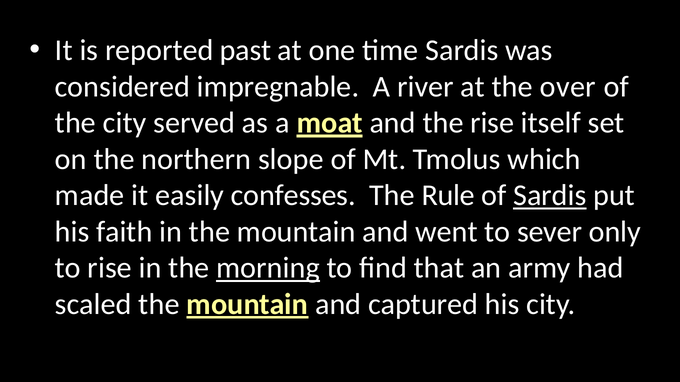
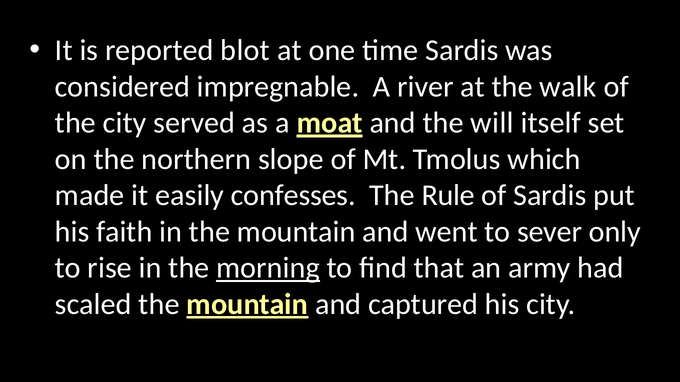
past: past -> blot
over: over -> walk
the rise: rise -> will
Sardis at (550, 196) underline: present -> none
